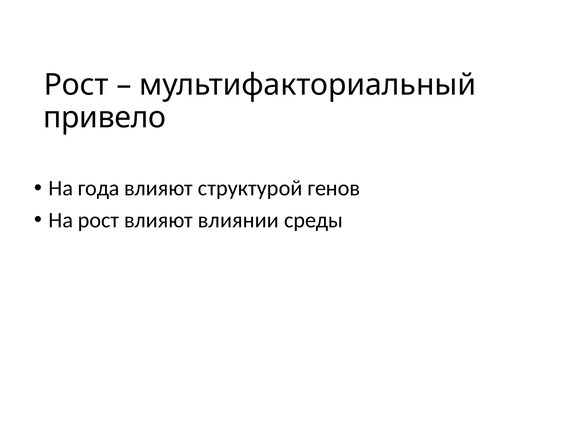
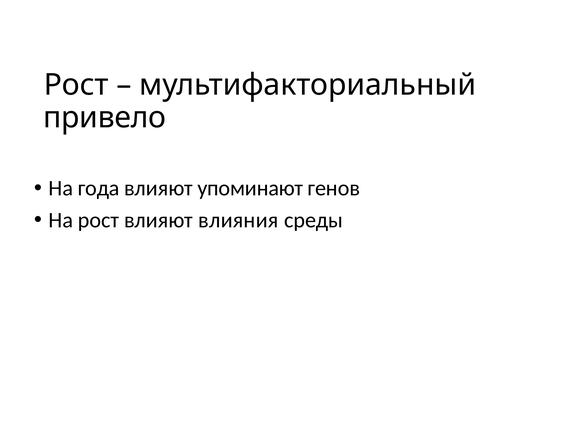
структурой: структурой -> упоминают
влиянии: влиянии -> влияния
